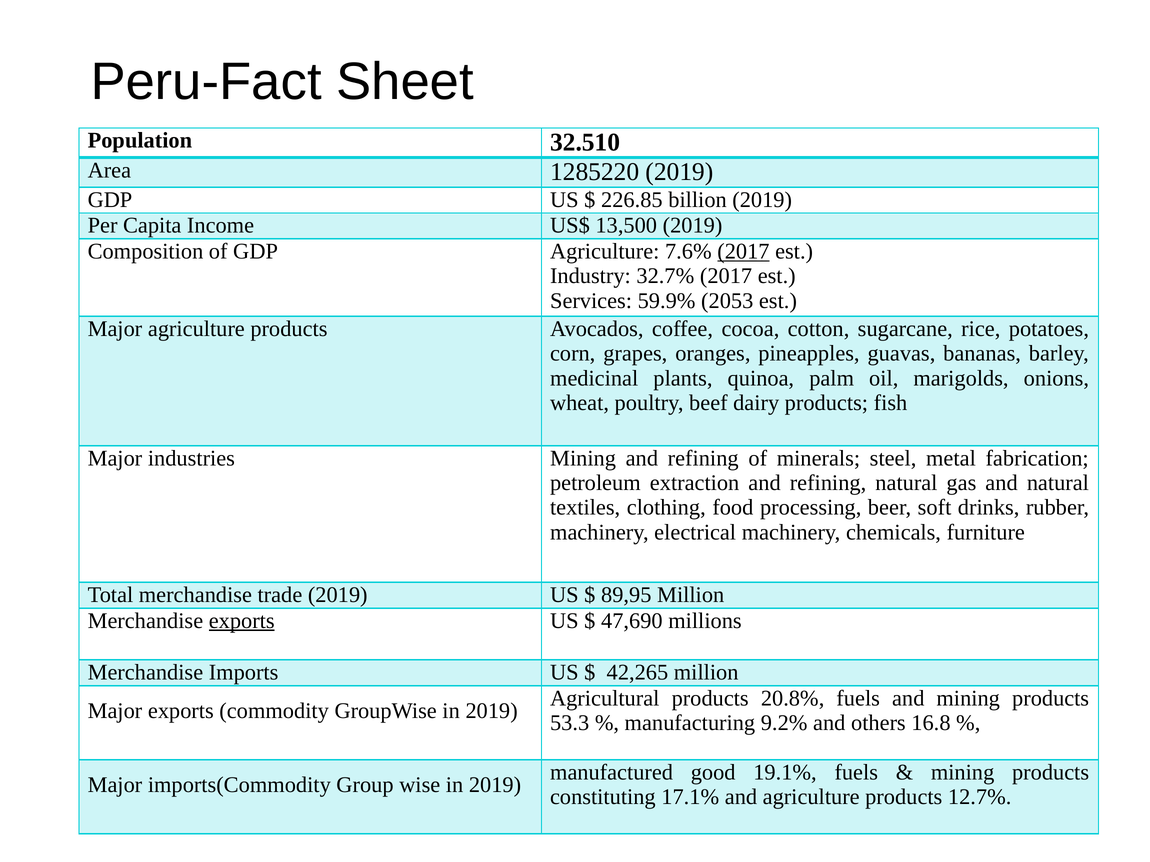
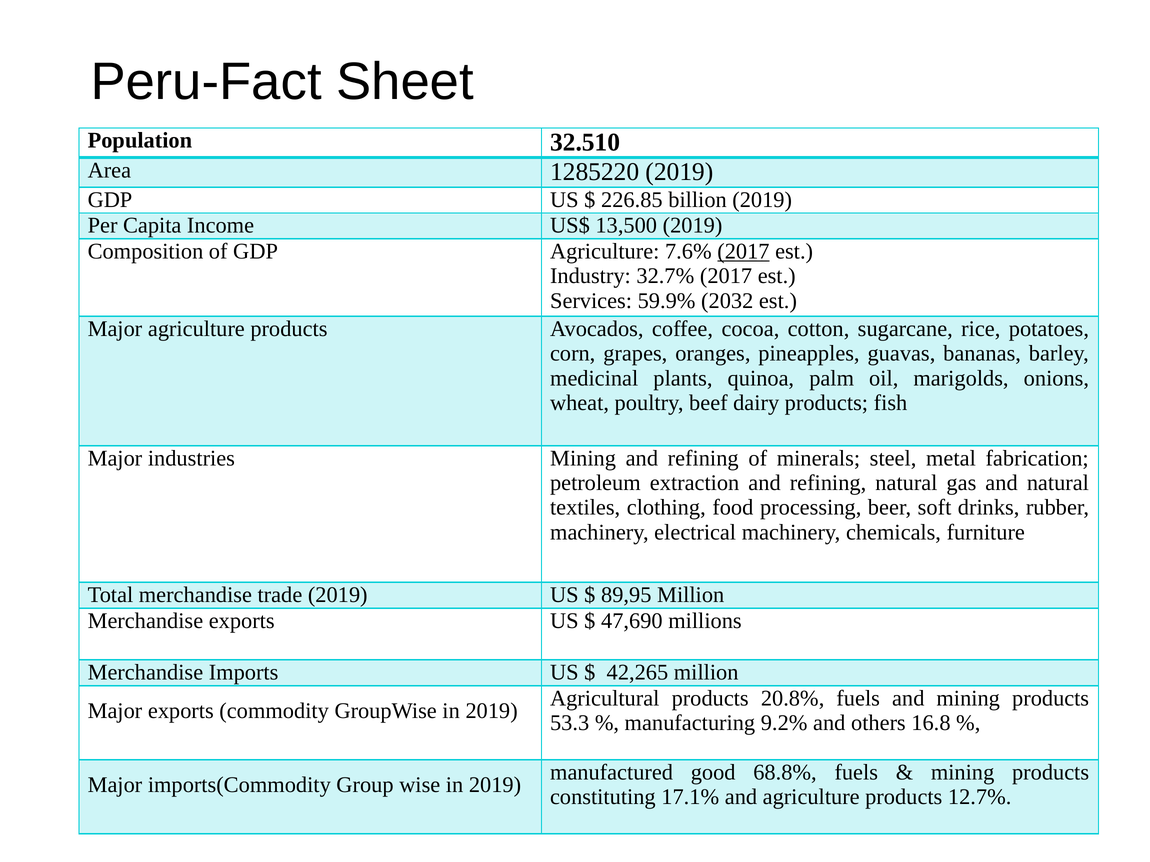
2053: 2053 -> 2032
exports at (242, 621) underline: present -> none
19.1%: 19.1% -> 68.8%
